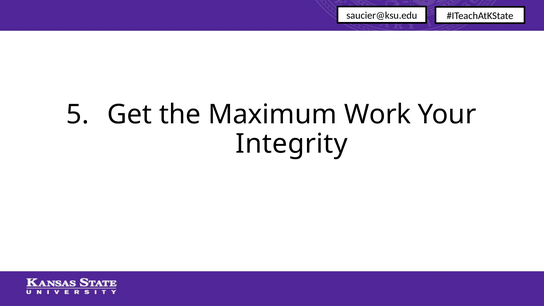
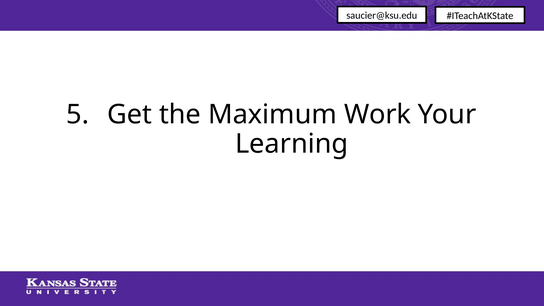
Integrity: Integrity -> Learning
